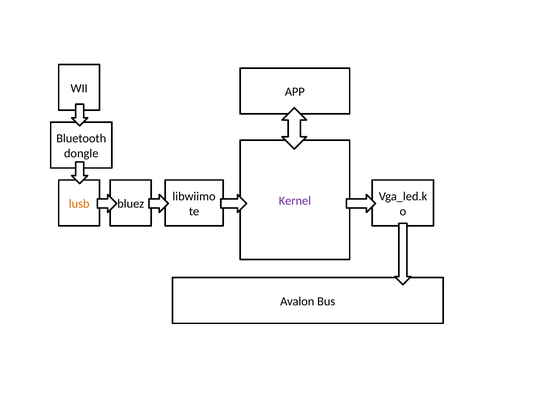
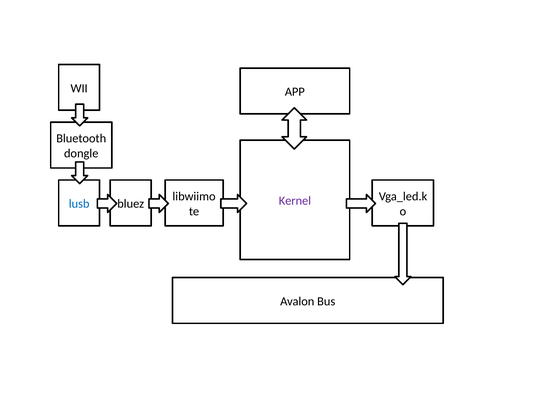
lusb colour: orange -> blue
